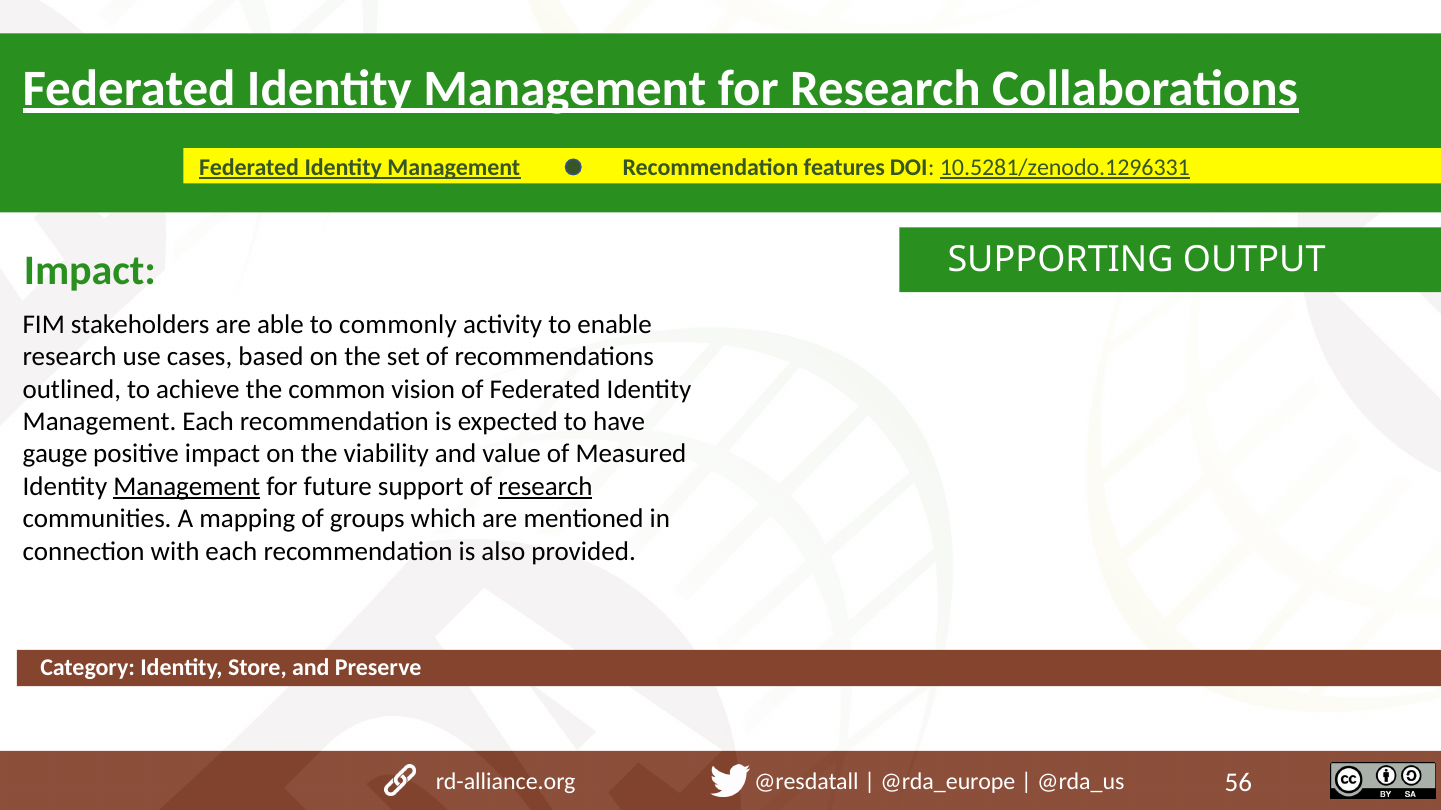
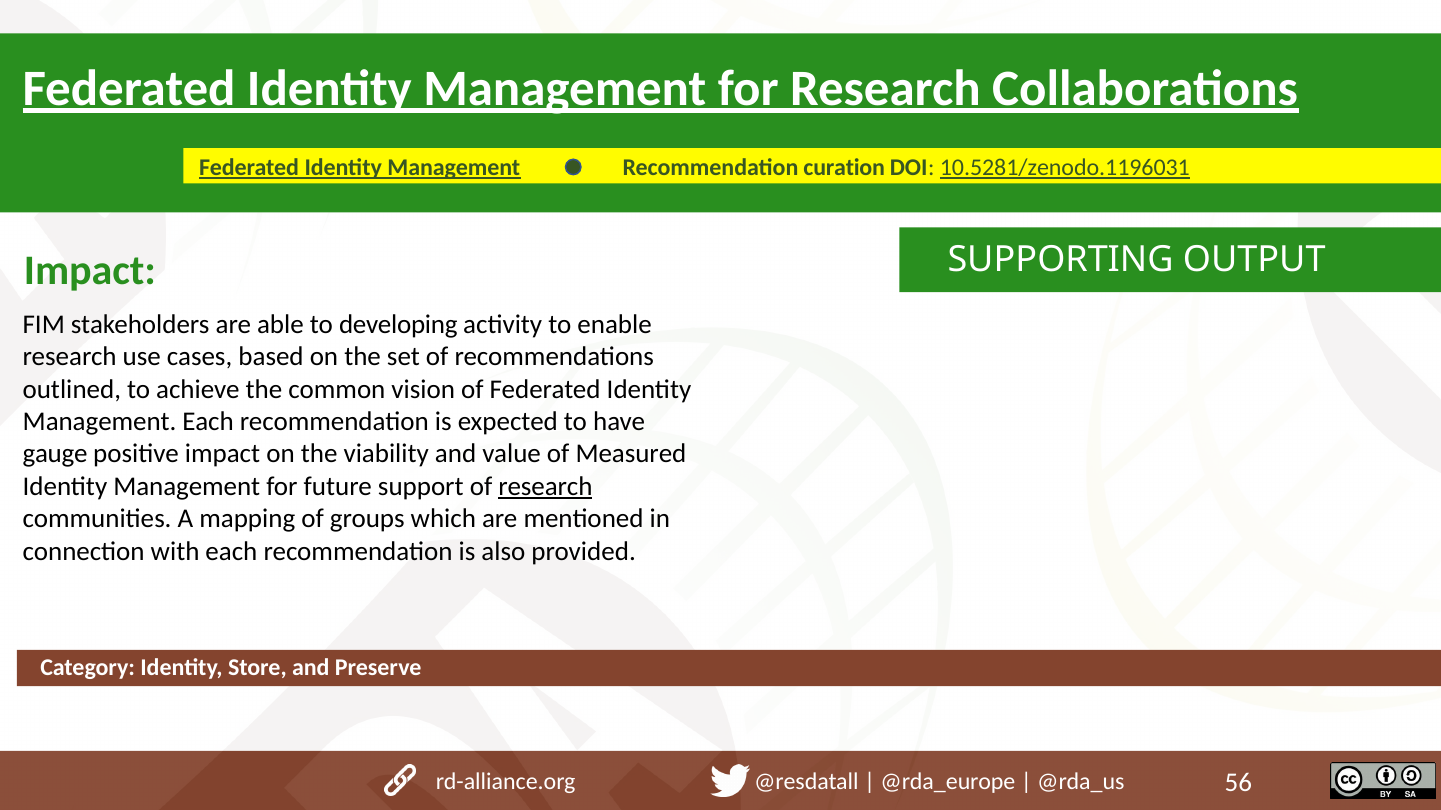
features: features -> curation
10.5281/zenodo.1296331: 10.5281/zenodo.1296331 -> 10.5281/zenodo.1196031
commonly: commonly -> developing
Management at (187, 487) underline: present -> none
